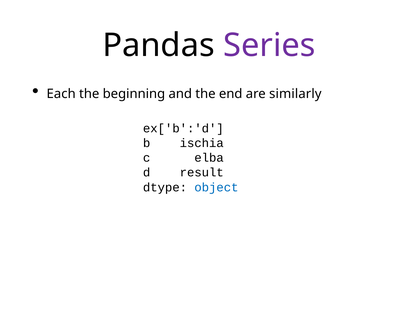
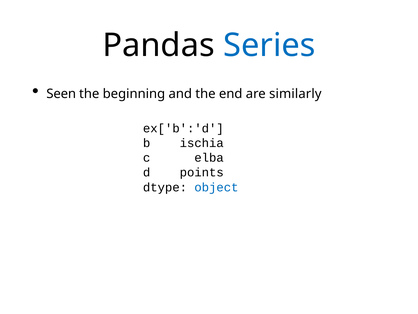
Series colour: purple -> blue
Each: Each -> Seen
result: result -> points
